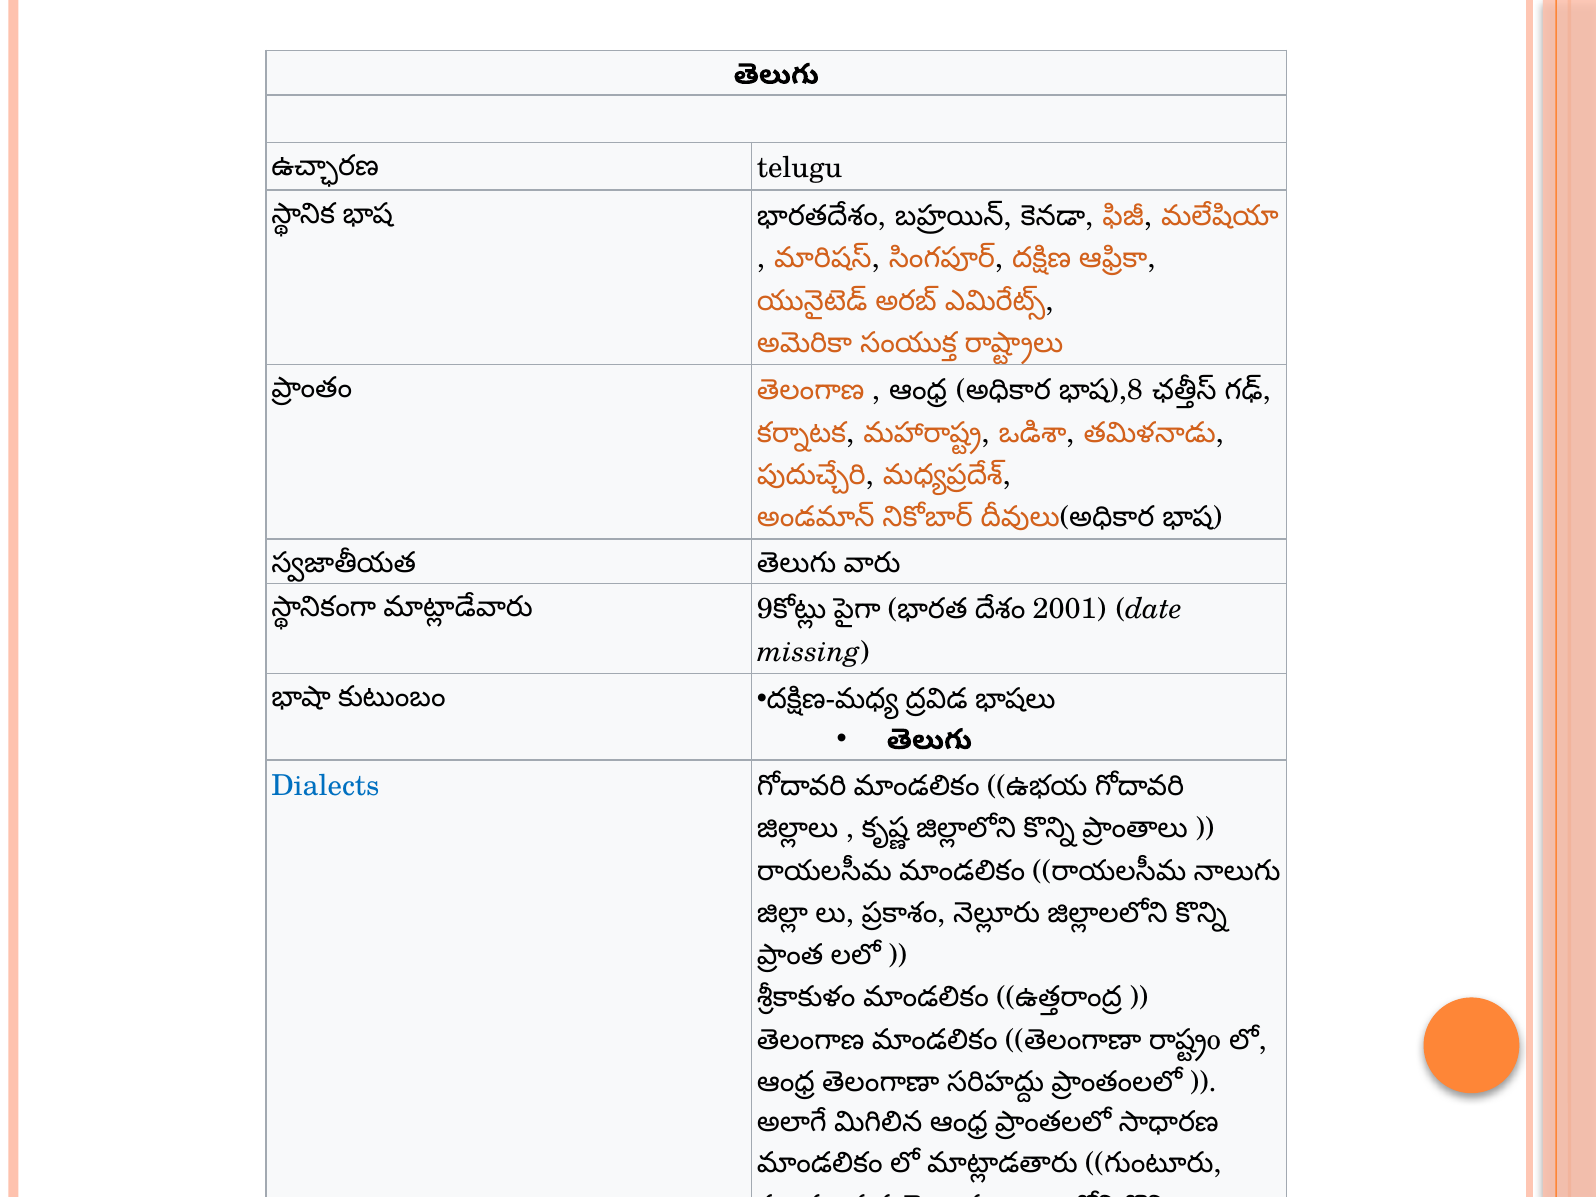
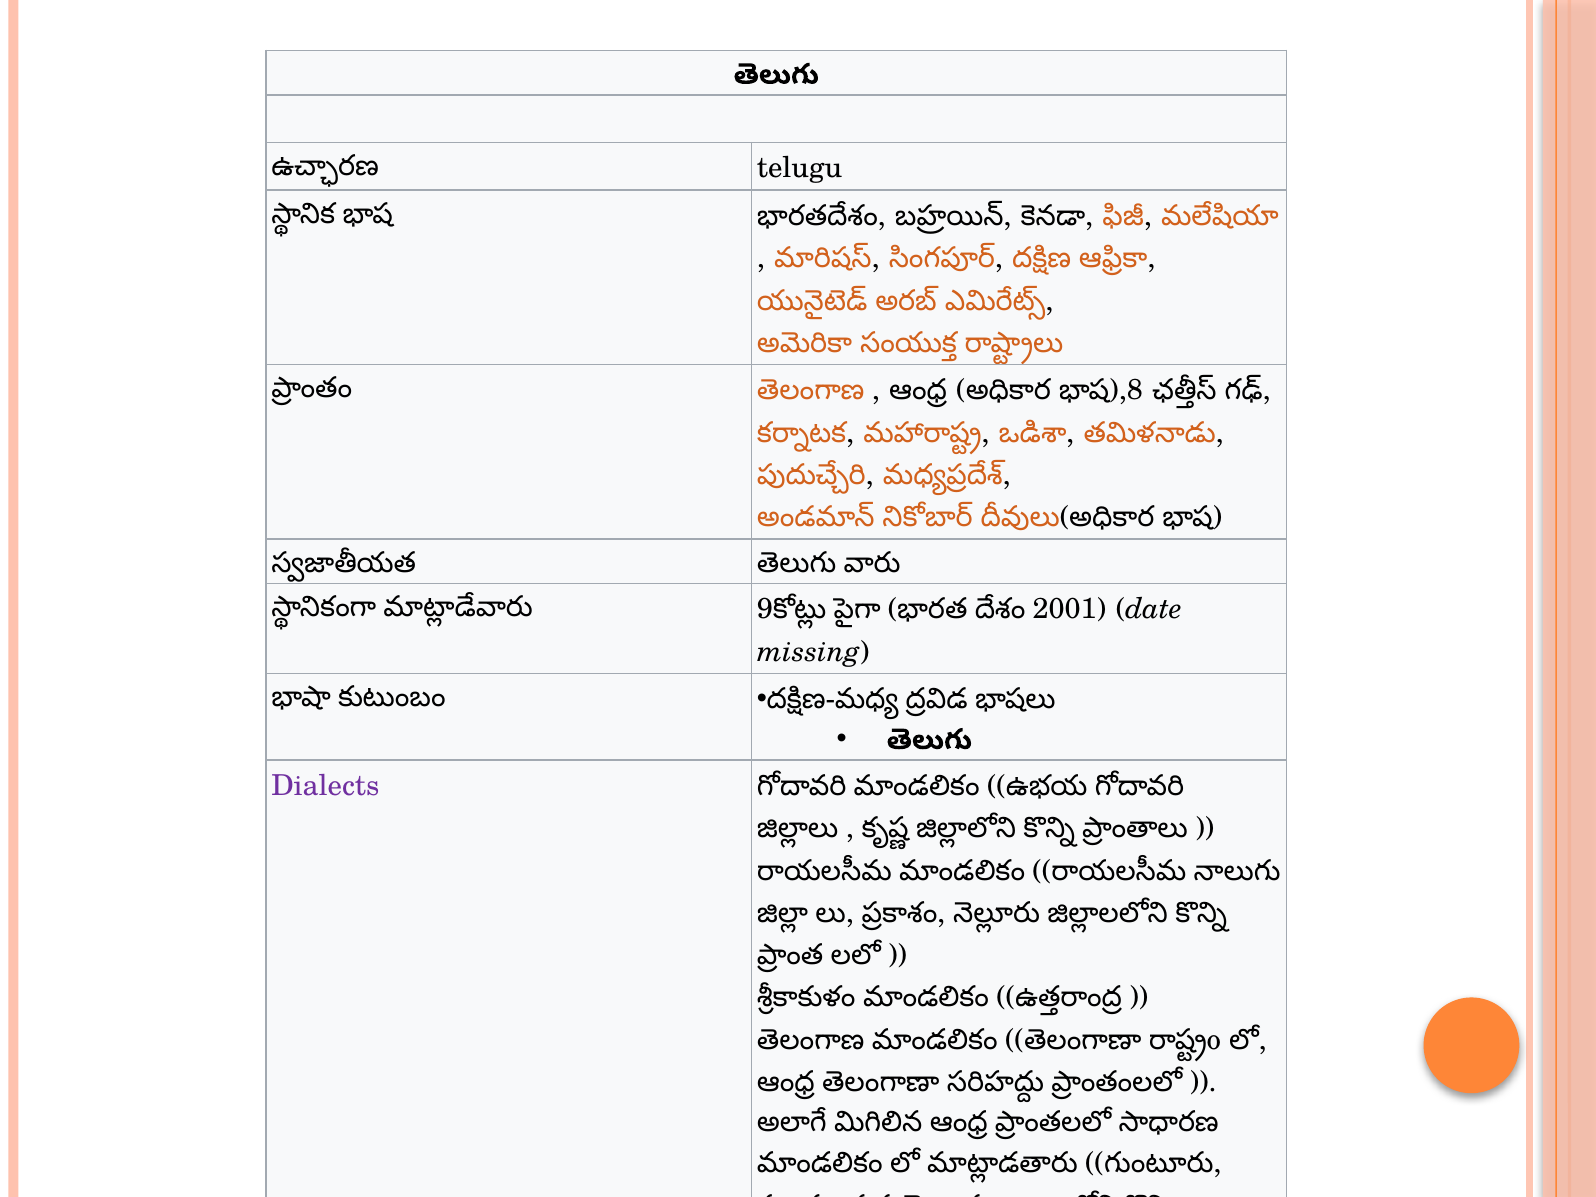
Dialects colour: blue -> purple
